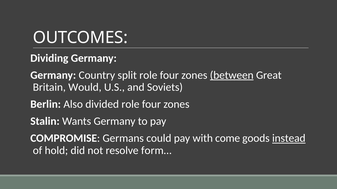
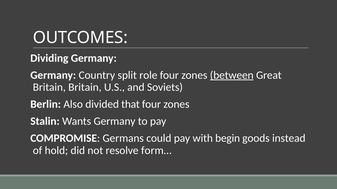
Britain Would: Would -> Britain
divided role: role -> that
come: come -> begin
instead underline: present -> none
